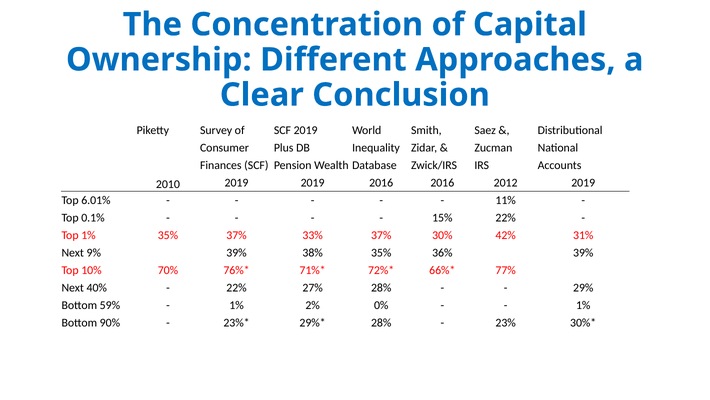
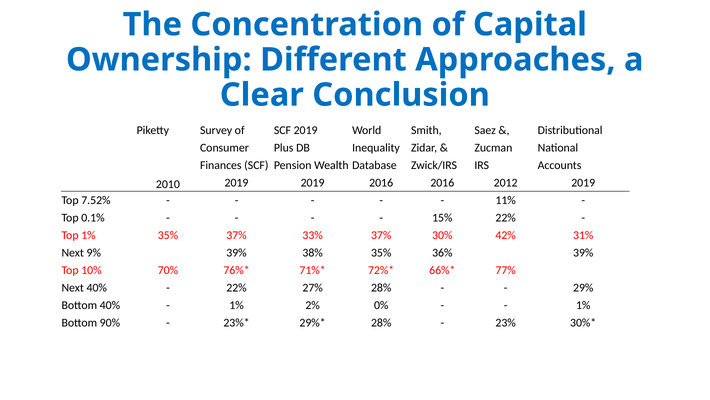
6.01%: 6.01% -> 7.52%
Bottom 59%: 59% -> 40%
